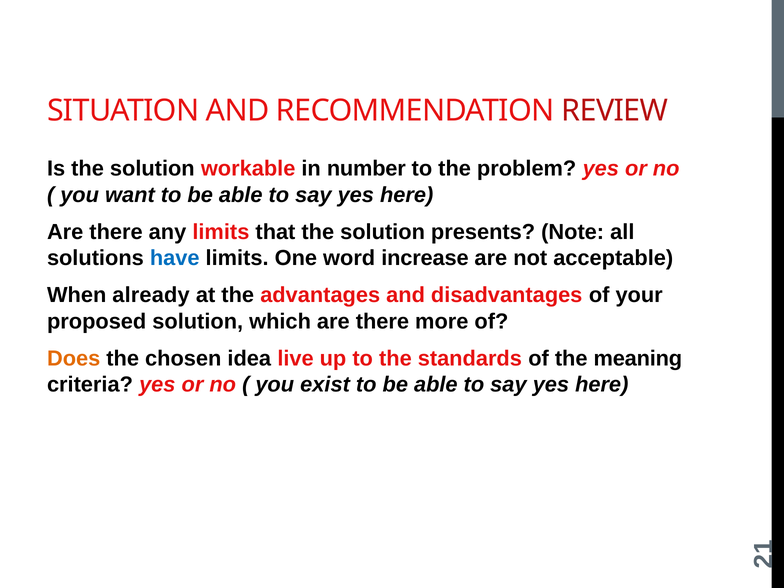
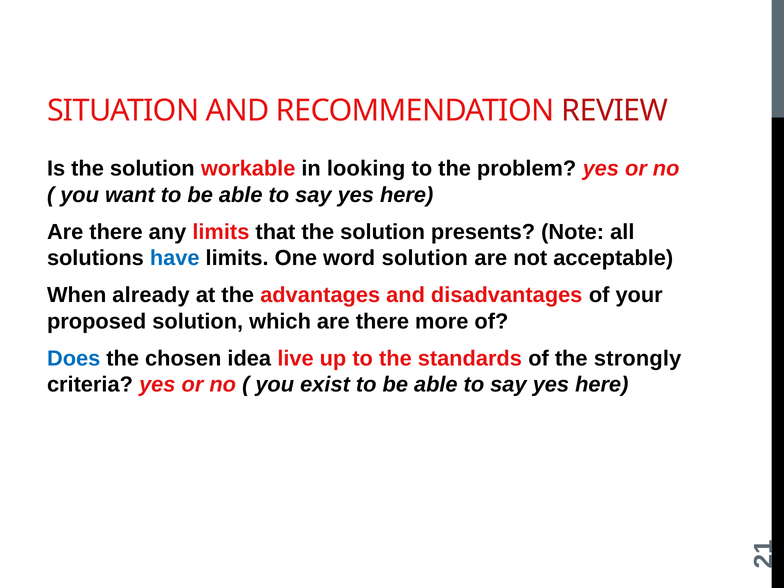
number: number -> looking
word increase: increase -> solution
Does colour: orange -> blue
meaning: meaning -> strongly
